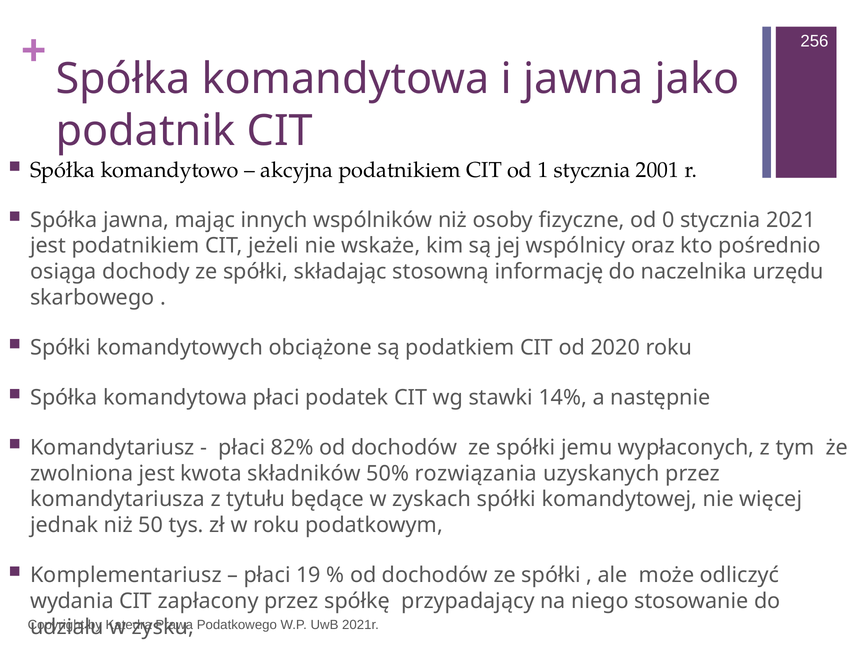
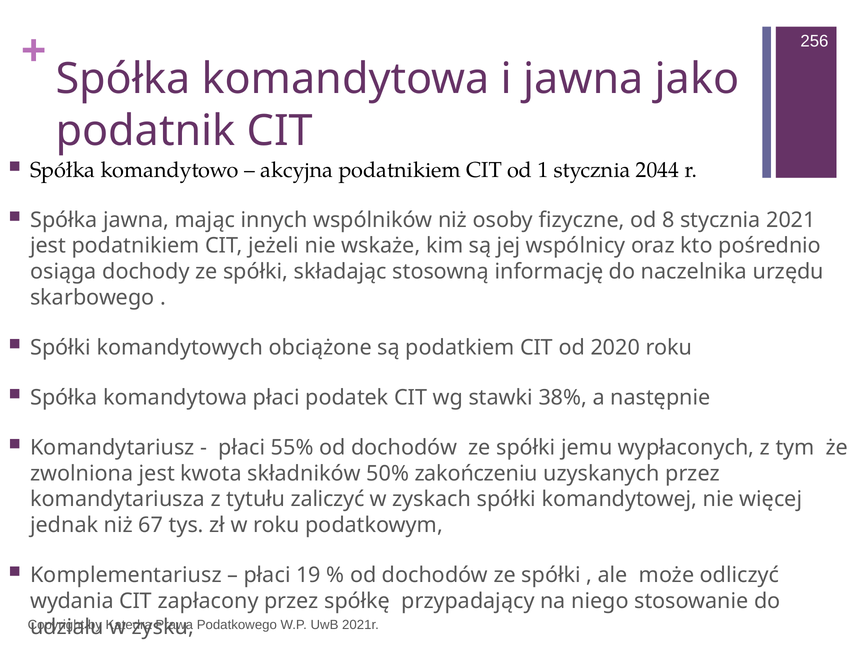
2001: 2001 -> 2044
0: 0 -> 8
14%: 14% -> 38%
82%: 82% -> 55%
rozwiązania: rozwiązania -> zakończeniu
będące: będące -> zaliczyć
50: 50 -> 67
